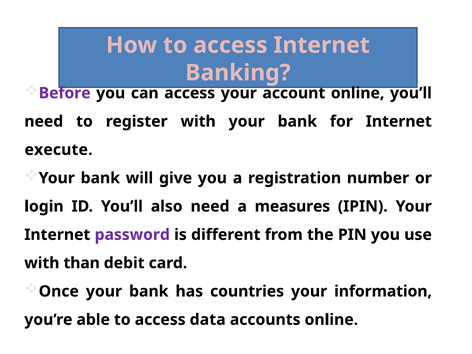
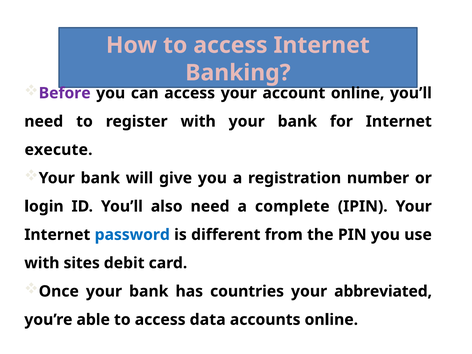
measures: measures -> complete
password colour: purple -> blue
than: than -> sites
information: information -> abbreviated
